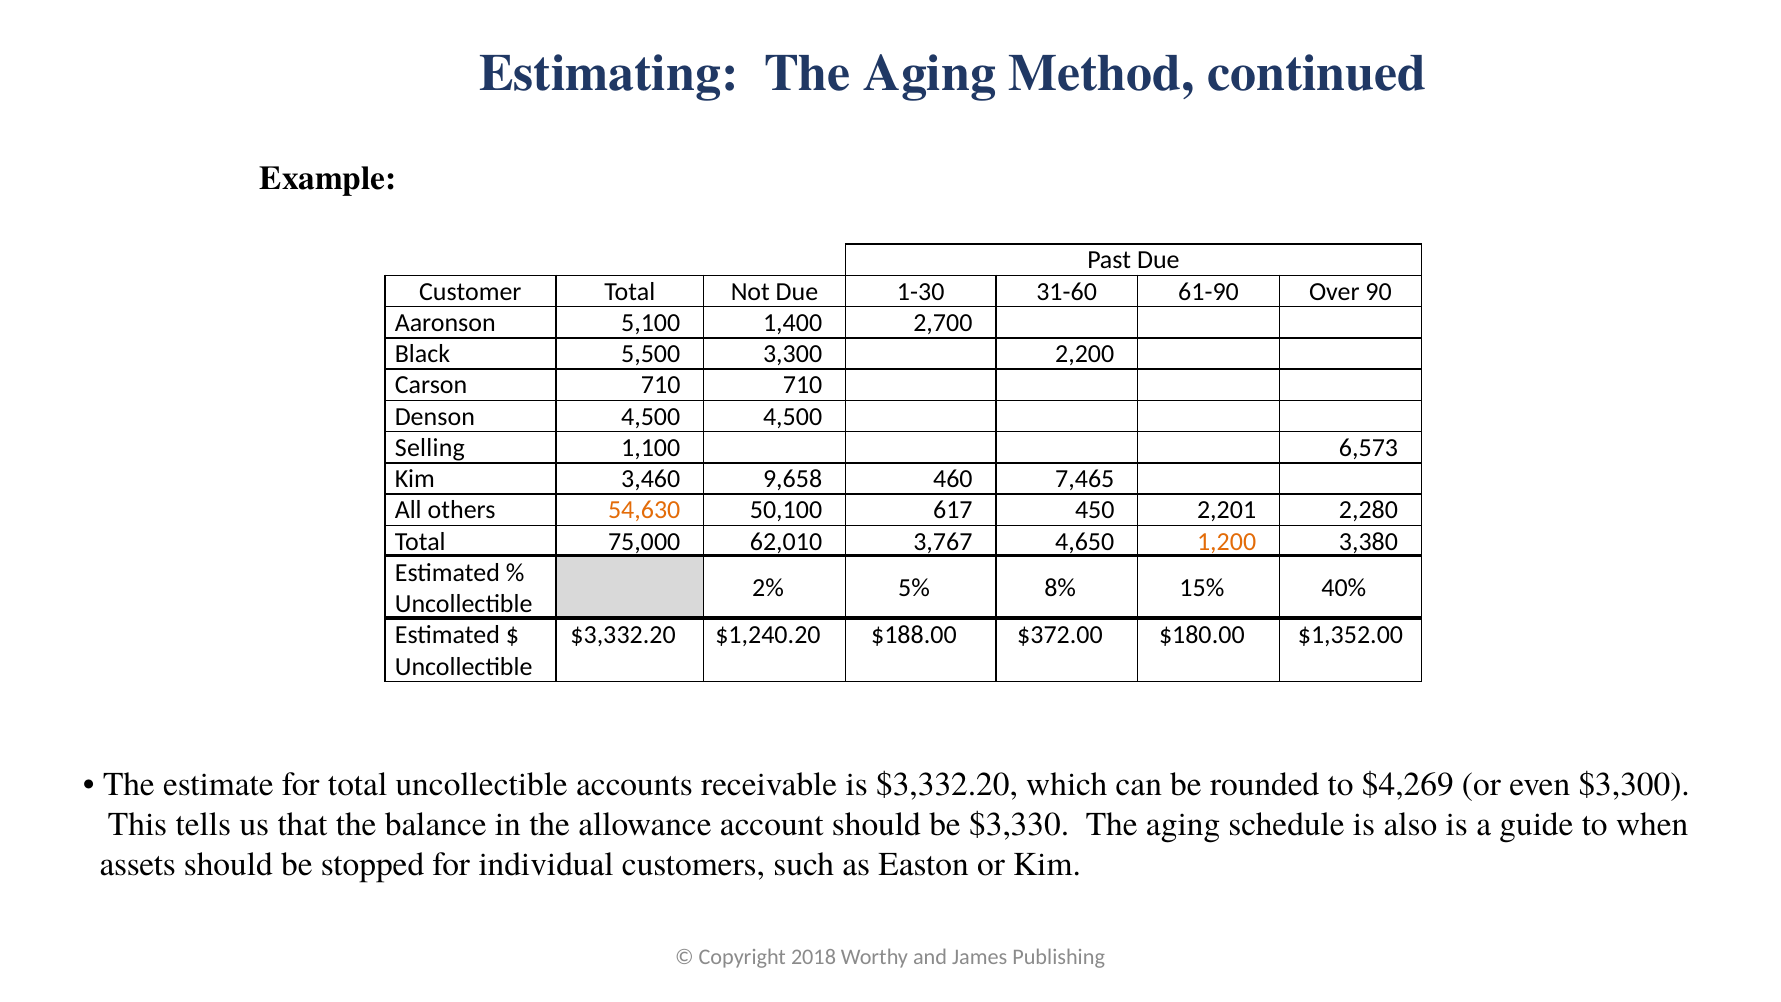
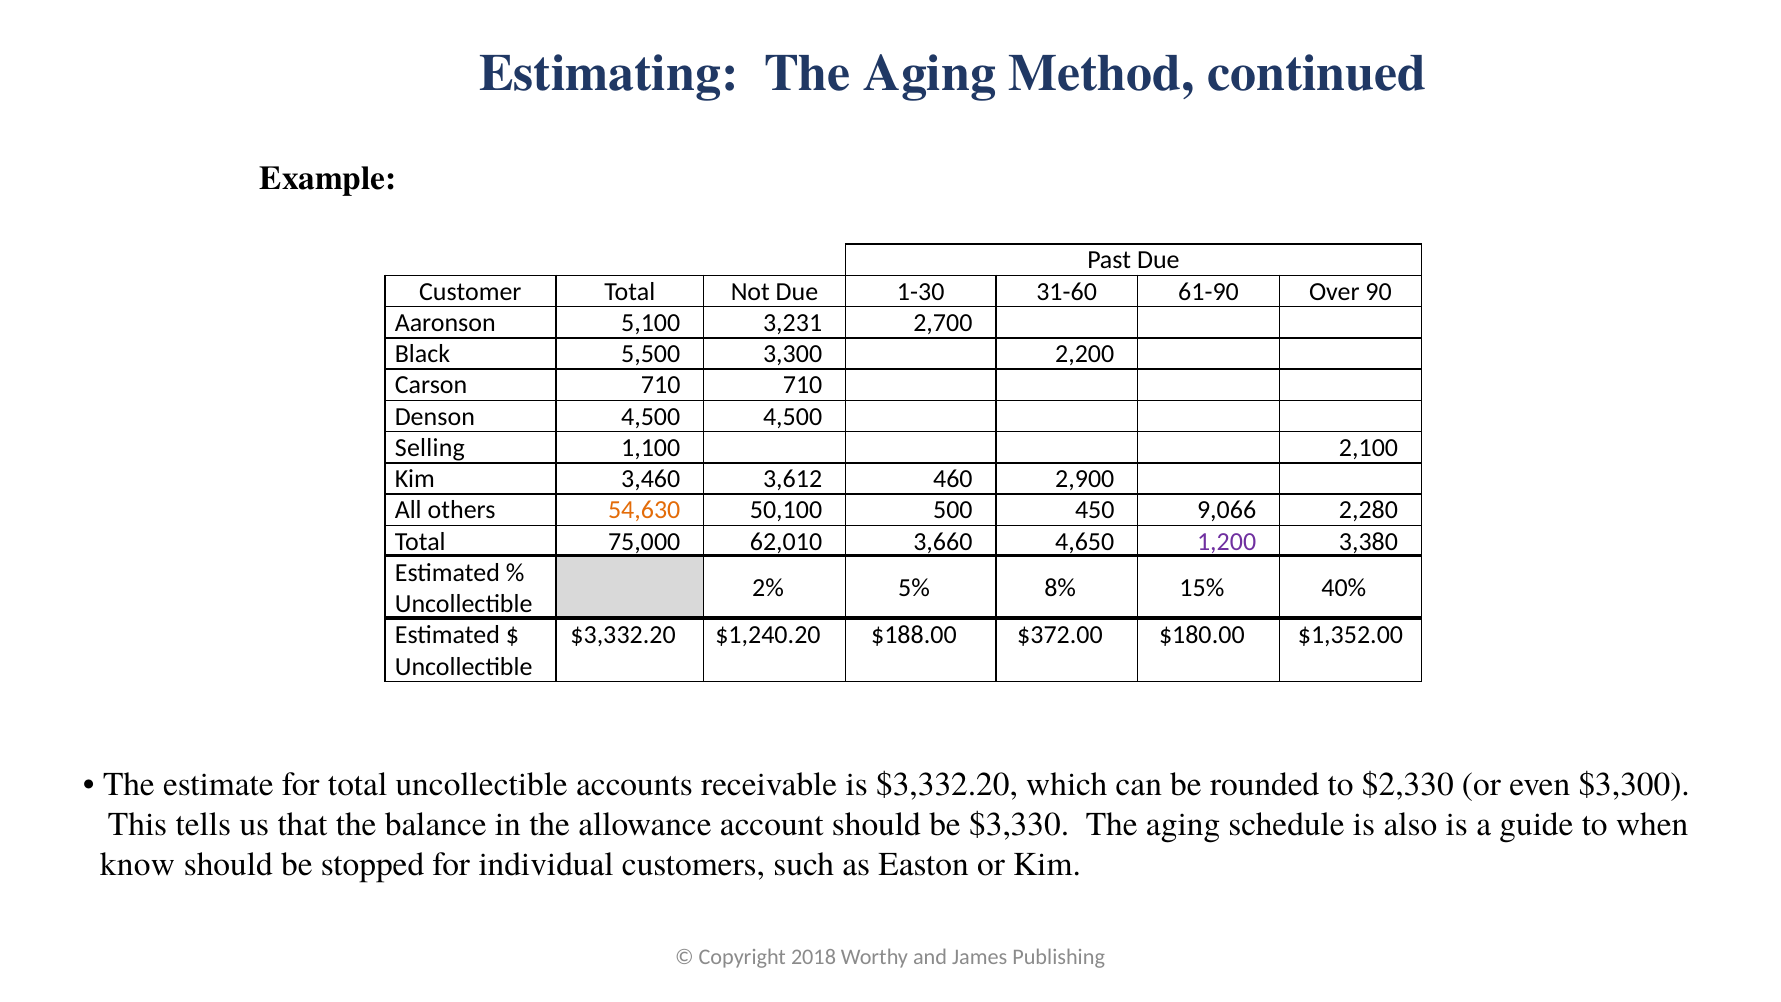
1,400: 1,400 -> 3,231
6,573: 6,573 -> 2,100
9,658: 9,658 -> 3,612
7,465: 7,465 -> 2,900
617: 617 -> 500
2,201: 2,201 -> 9,066
3,767: 3,767 -> 3,660
1,200 colour: orange -> purple
$4,269: $4,269 -> $2,330
assets: assets -> know
